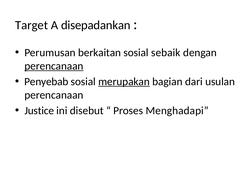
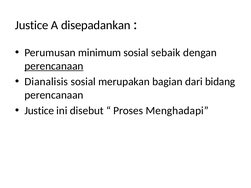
Target at (32, 25): Target -> Justice
berkaitan: berkaitan -> minimum
Penyebab: Penyebab -> Dianalisis
merupakan underline: present -> none
usulan: usulan -> bidang
